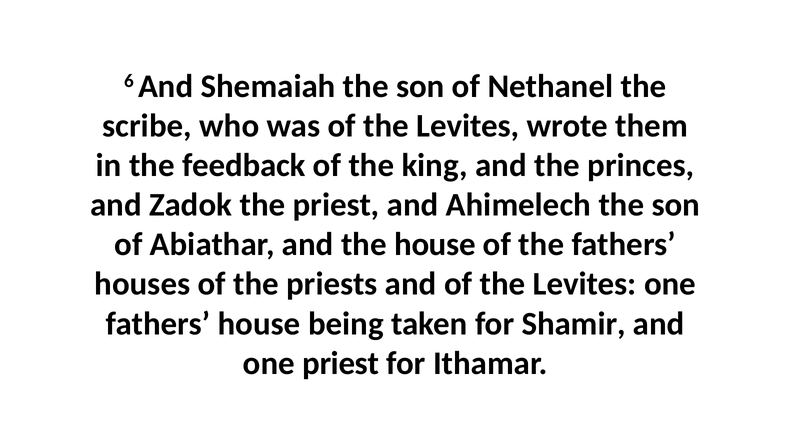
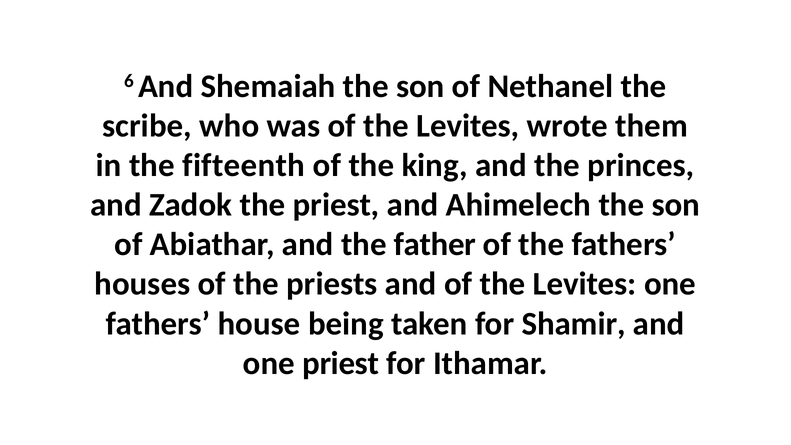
feedback: feedback -> fifteenth
the house: house -> father
